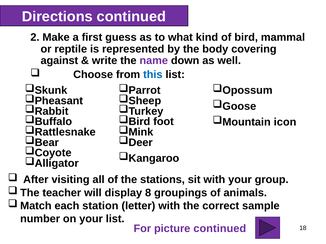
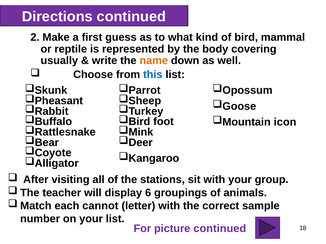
against: against -> usually
name colour: purple -> orange
8: 8 -> 6
station: station -> cannot
